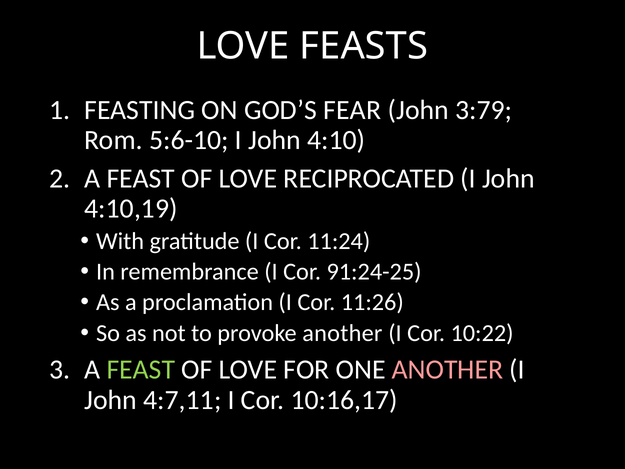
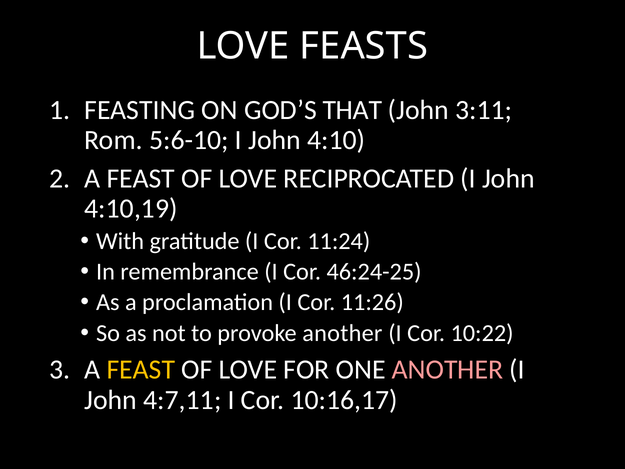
FEAR: FEAR -> THAT
3:79: 3:79 -> 3:11
91:24-25: 91:24-25 -> 46:24-25
FEAST at (141, 370) colour: light green -> yellow
